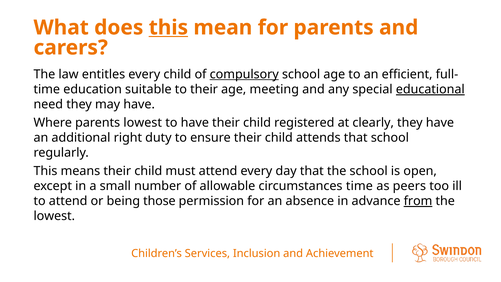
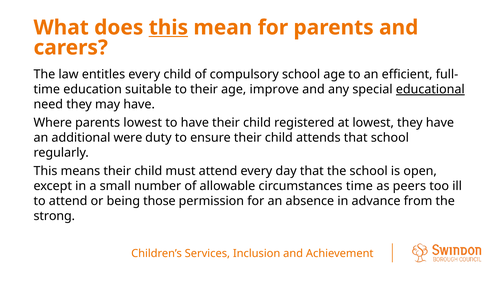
compulsory underline: present -> none
meeting: meeting -> improve
at clearly: clearly -> lowest
right: right -> were
from underline: present -> none
lowest at (54, 216): lowest -> strong
